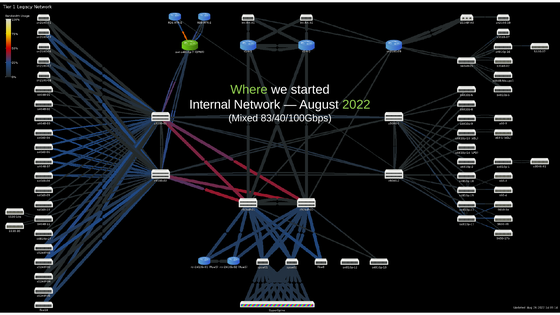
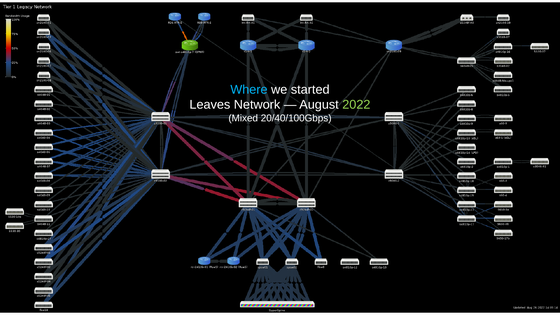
Where colour: light green -> light blue
Internal: Internal -> Leaves
83/40/100Gbps: 83/40/100Gbps -> 20/40/100Gbps
